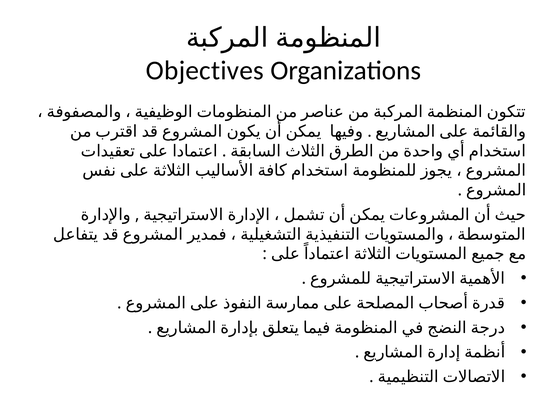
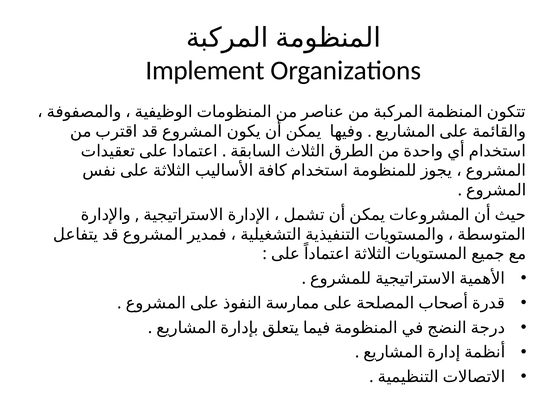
Objectives: Objectives -> Implement
